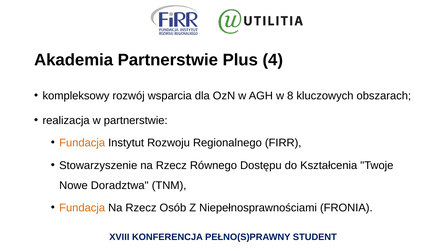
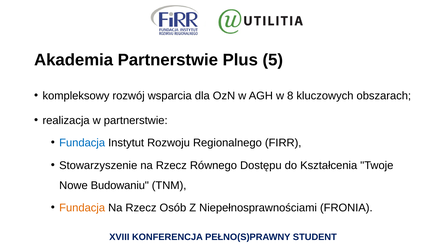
4: 4 -> 5
Fundacja at (82, 143) colour: orange -> blue
Doradztwa: Doradztwa -> Budowaniu
